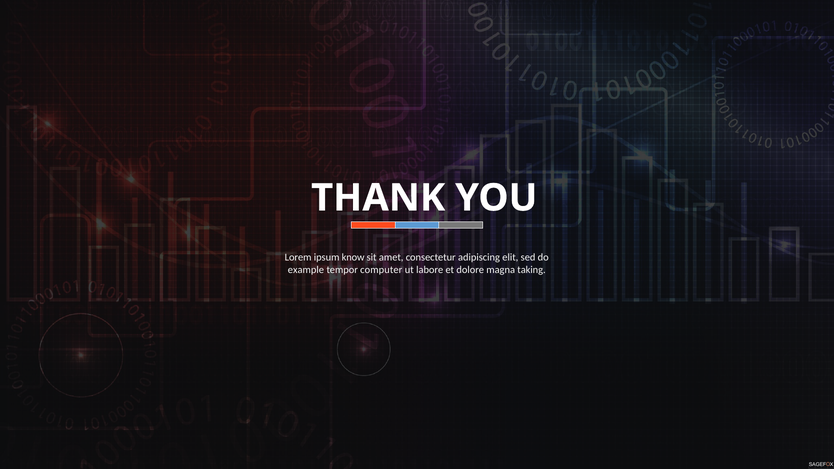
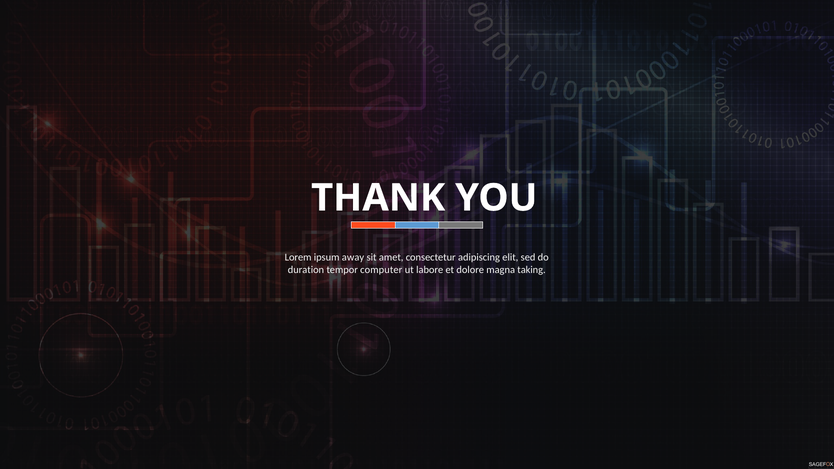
know: know -> away
example: example -> duration
